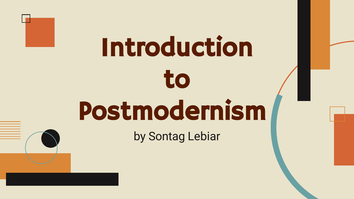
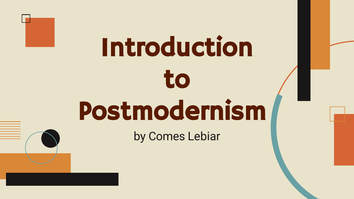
Sontag: Sontag -> Comes
